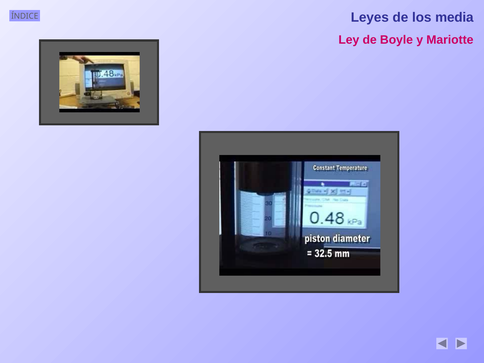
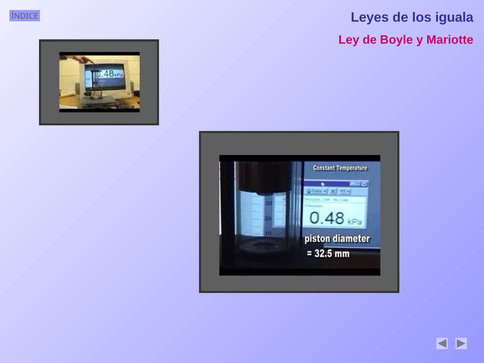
media: media -> iguala
